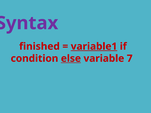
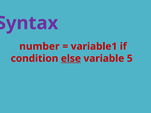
finished: finished -> number
variable1 underline: present -> none
7: 7 -> 5
